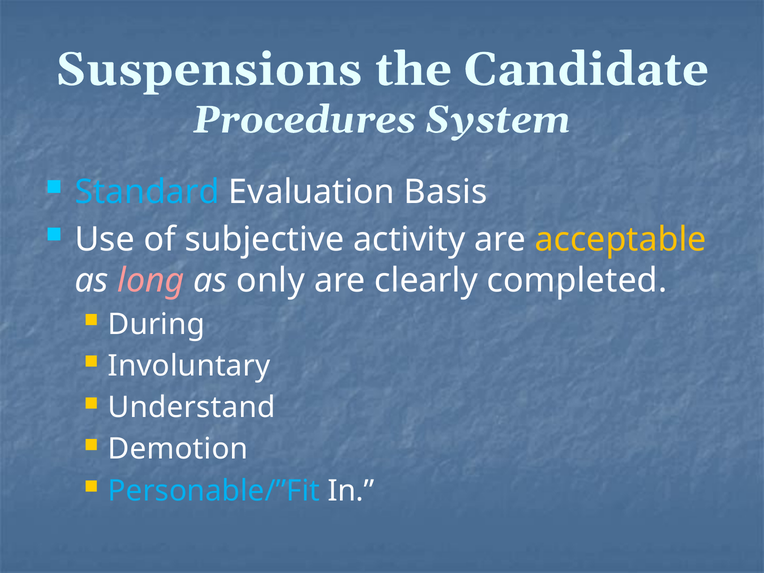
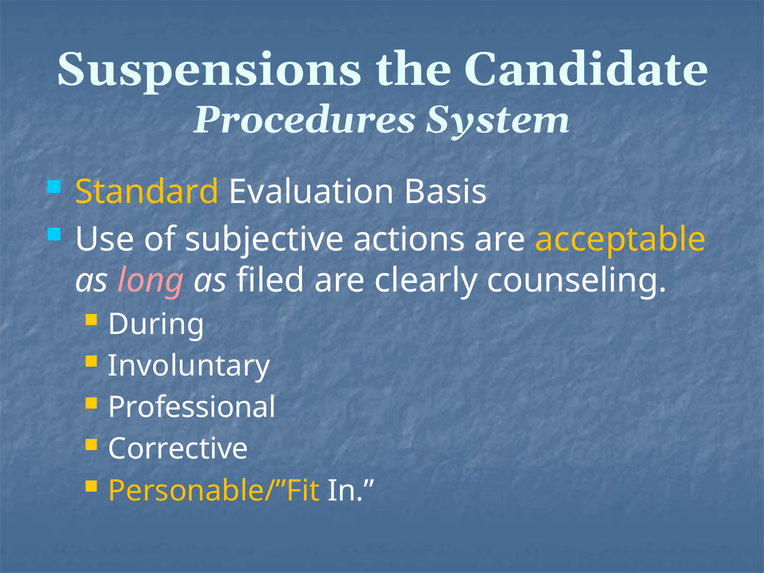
Standard colour: light blue -> yellow
activity: activity -> actions
only: only -> filed
completed: completed -> counseling
Understand: Understand -> Professional
Demotion: Demotion -> Corrective
Personable/”Fit colour: light blue -> yellow
